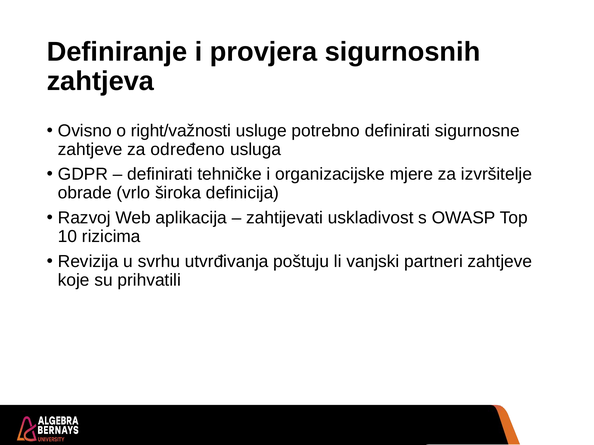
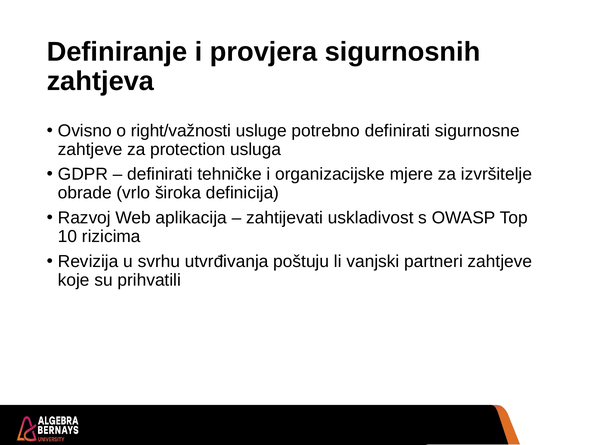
određeno: određeno -> protection
